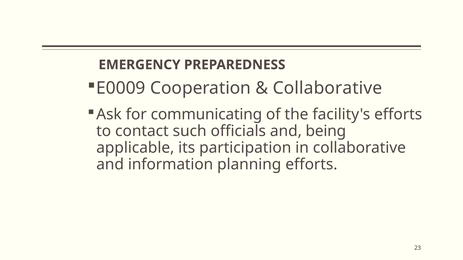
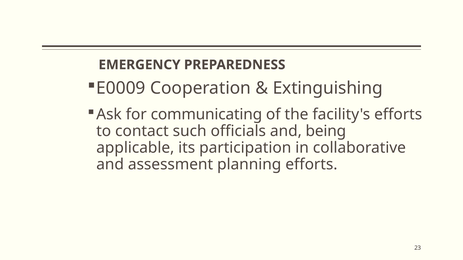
Collaborative at (328, 88): Collaborative -> Extinguishing
information: information -> assessment
